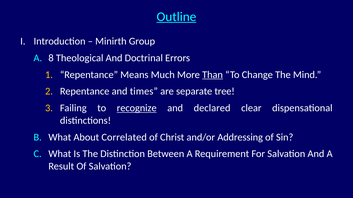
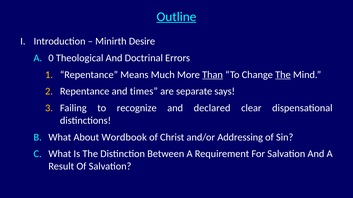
Group: Group -> Desire
8: 8 -> 0
The at (283, 75) underline: none -> present
tree: tree -> says
recognize underline: present -> none
Correlated: Correlated -> Wordbook
